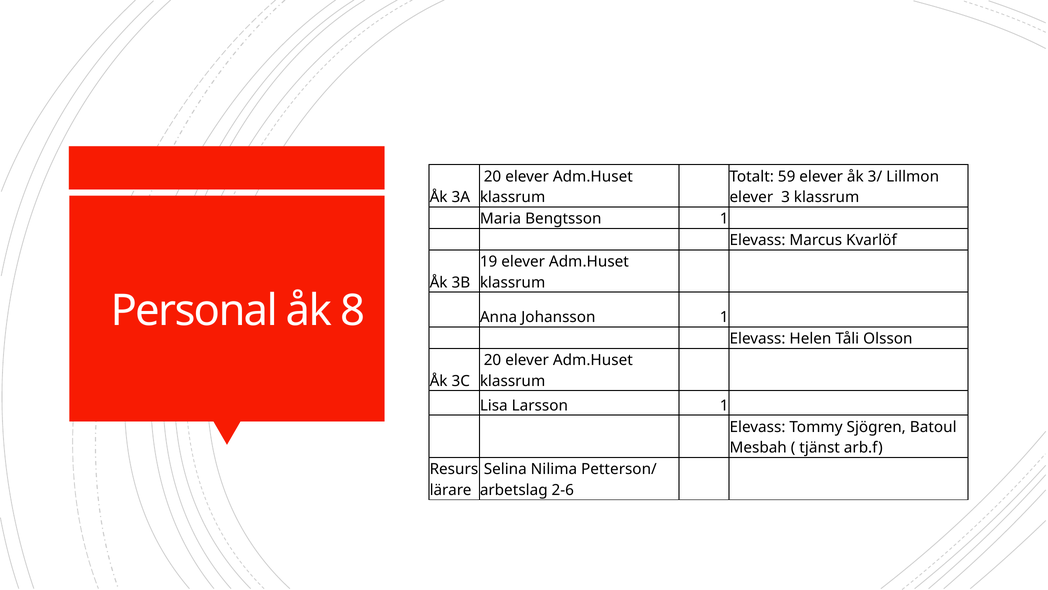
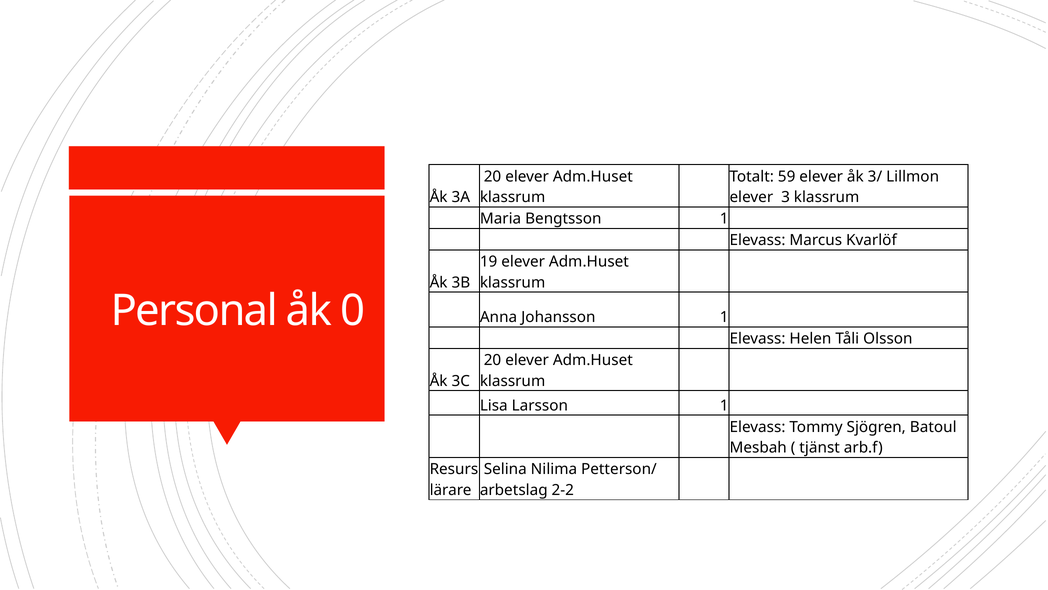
8: 8 -> 0
2-6: 2-6 -> 2-2
